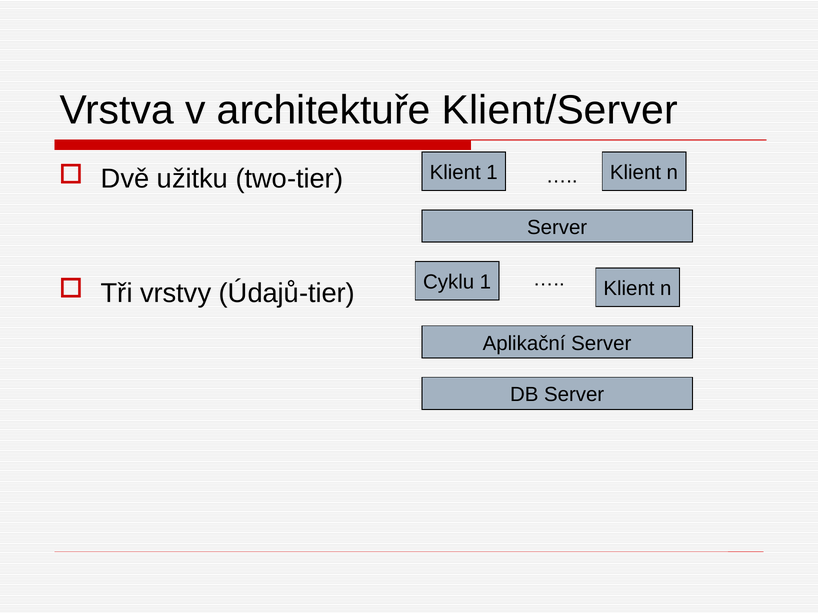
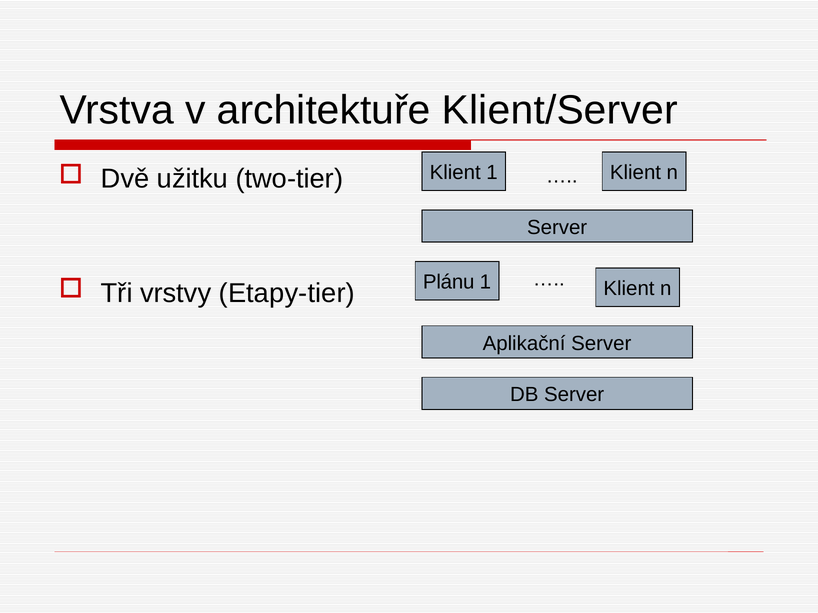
Cyklu: Cyklu -> Plánu
Údajů-tier: Údajů-tier -> Etapy-tier
